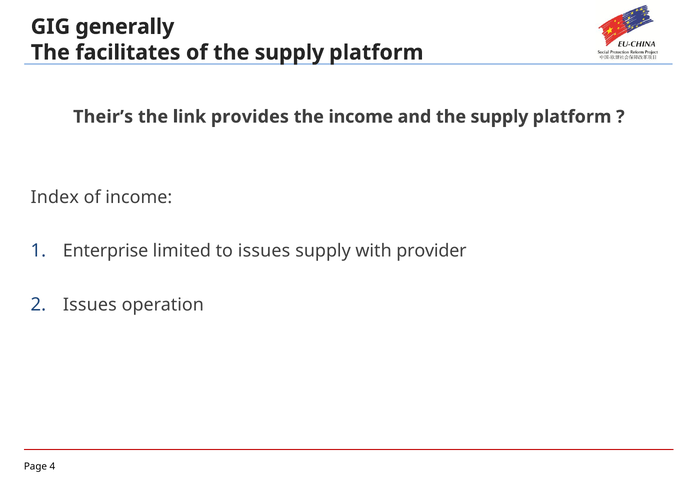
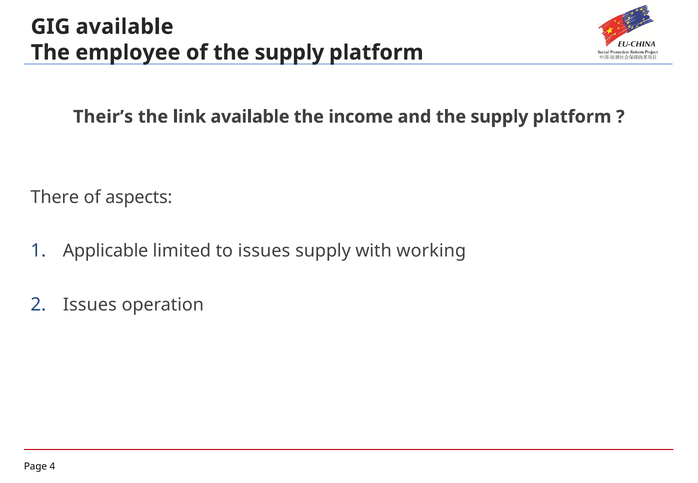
GIG generally: generally -> available
facilitates: facilitates -> employee
link provides: provides -> available
Index: Index -> There
of income: income -> aspects
Enterprise: Enterprise -> Applicable
provider: provider -> working
